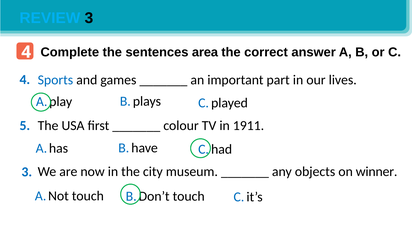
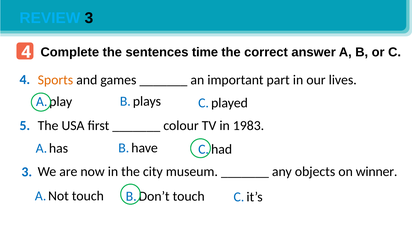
area: area -> time
Sports colour: blue -> orange
1911: 1911 -> 1983
